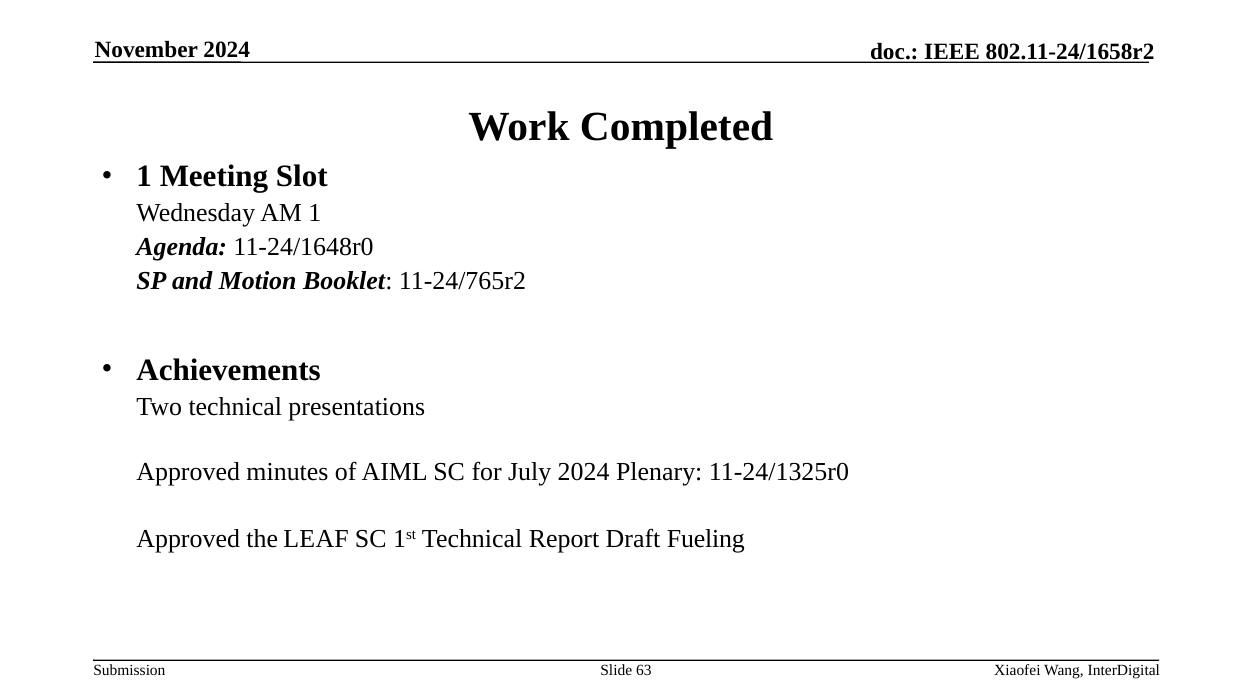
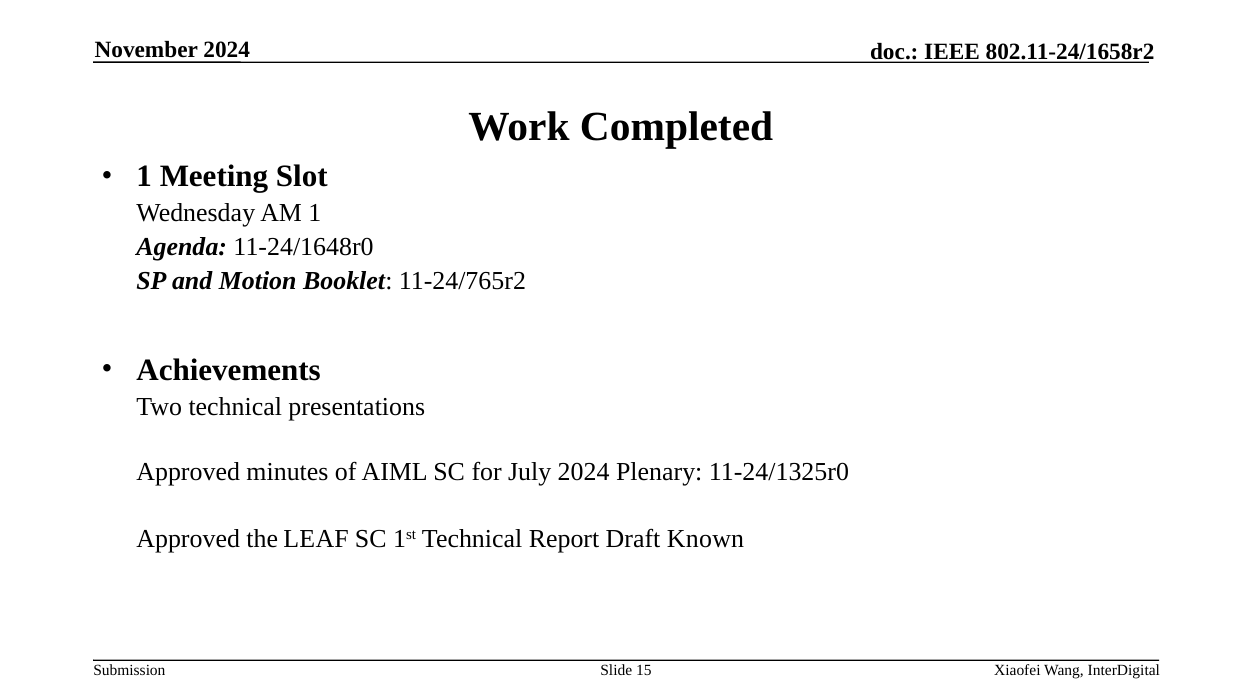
Fueling: Fueling -> Known
63: 63 -> 15
